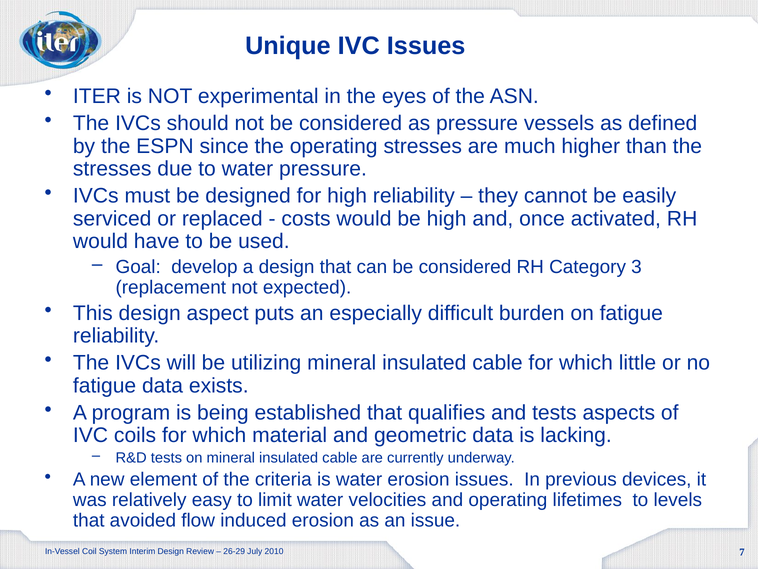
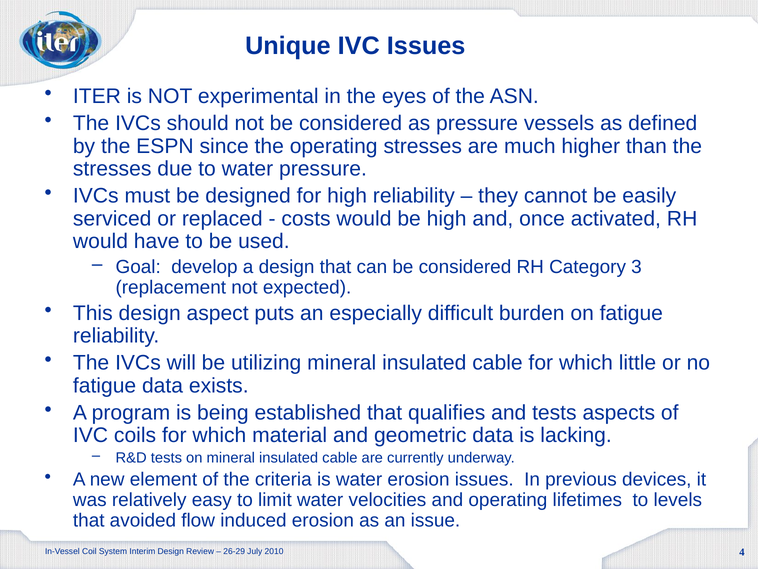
7: 7 -> 4
